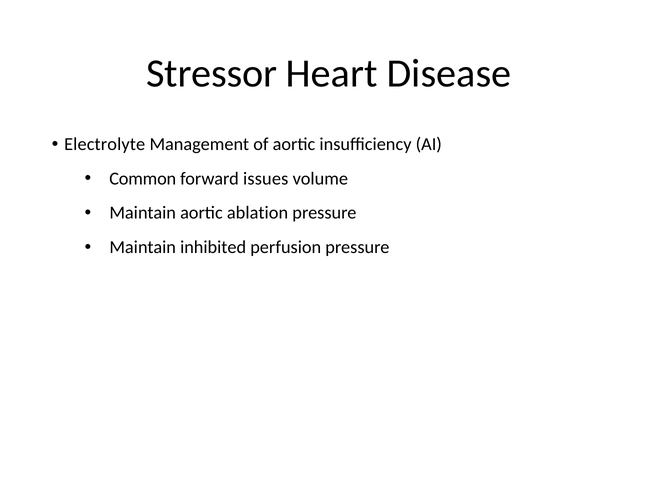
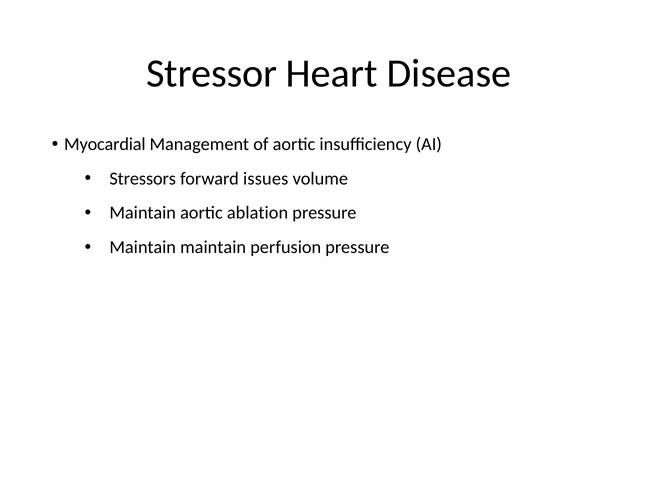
Electrolyte: Electrolyte -> Myocardial
Common: Common -> Stressors
Maintain inhibited: inhibited -> maintain
